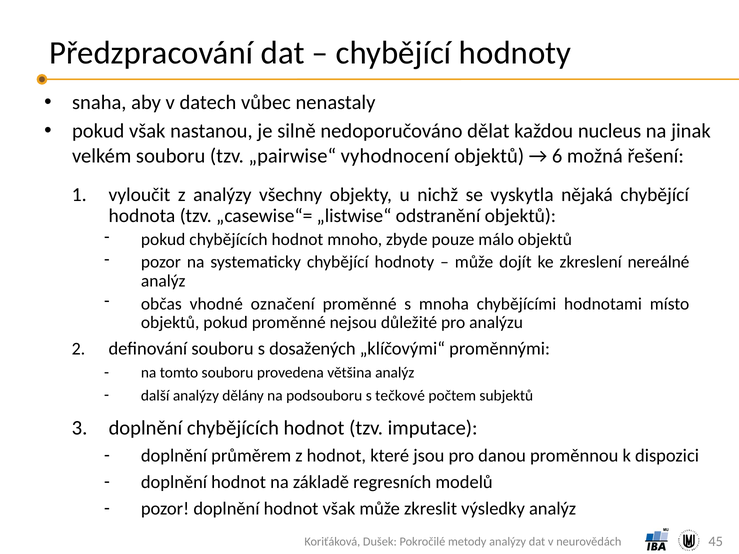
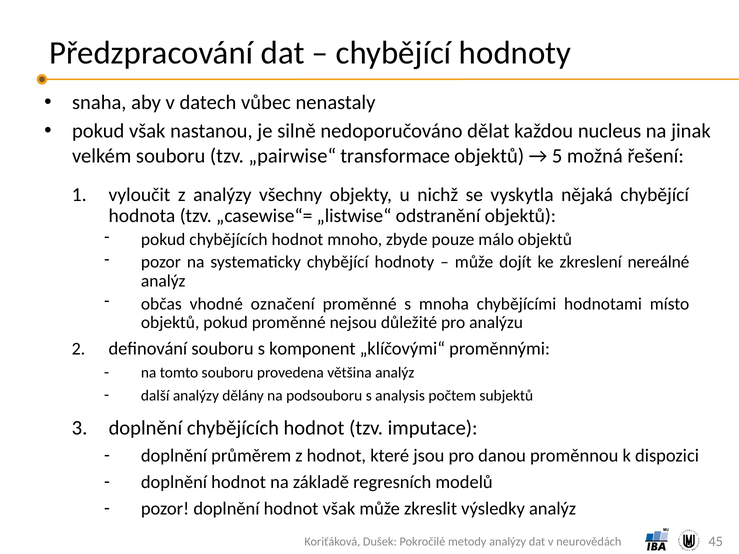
vyhodnocení: vyhodnocení -> transformace
6: 6 -> 5
dosažených: dosažených -> komponent
tečkové: tečkové -> analysis
